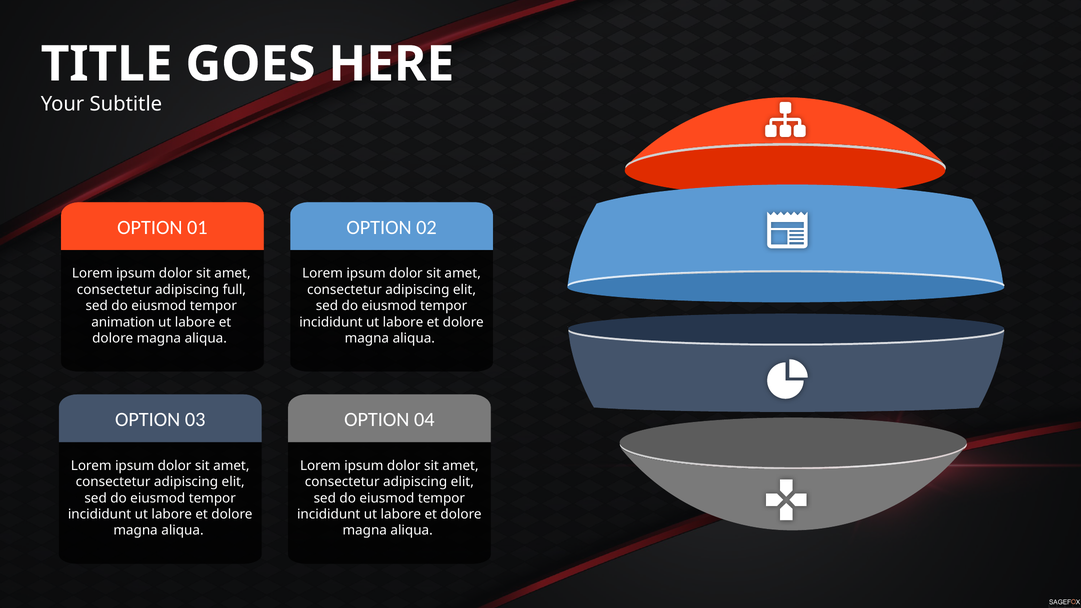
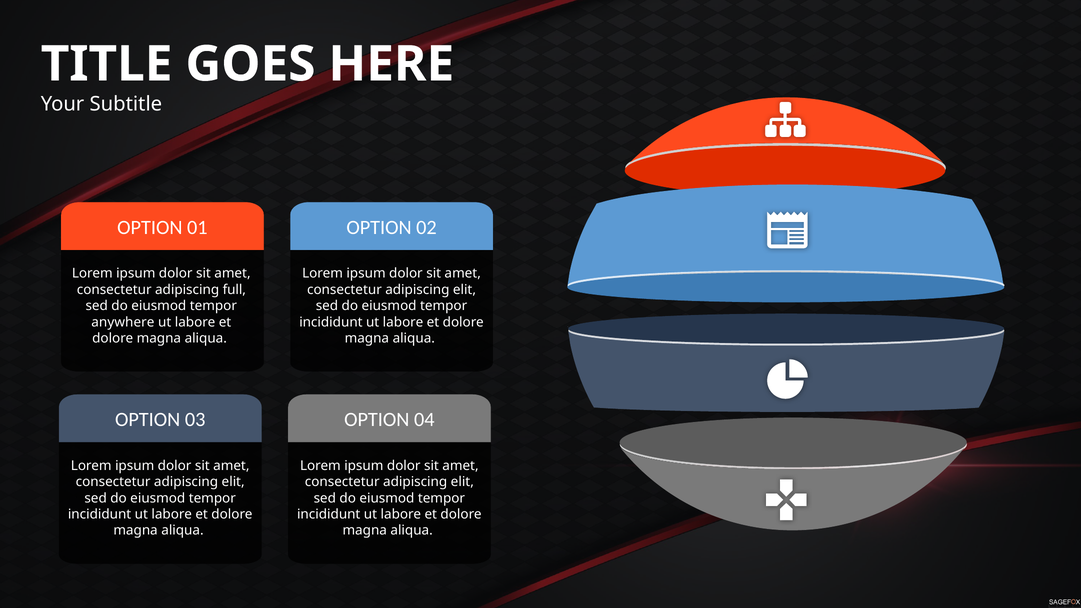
animation: animation -> anywhere
